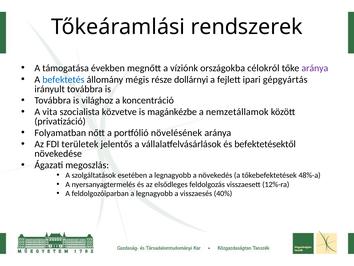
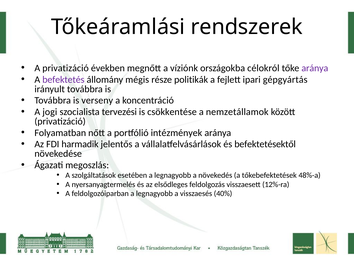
A támogatása: támogatása -> privatizáció
befektetés colour: blue -> purple
dollárnyi: dollárnyi -> politikák
világhoz: világhoz -> verseny
vita: vita -> jogi
közvetve: közvetve -> tervezési
magánkézbe: magánkézbe -> csökkentése
növelésének: növelésének -> intézmények
területek: területek -> harmadik
